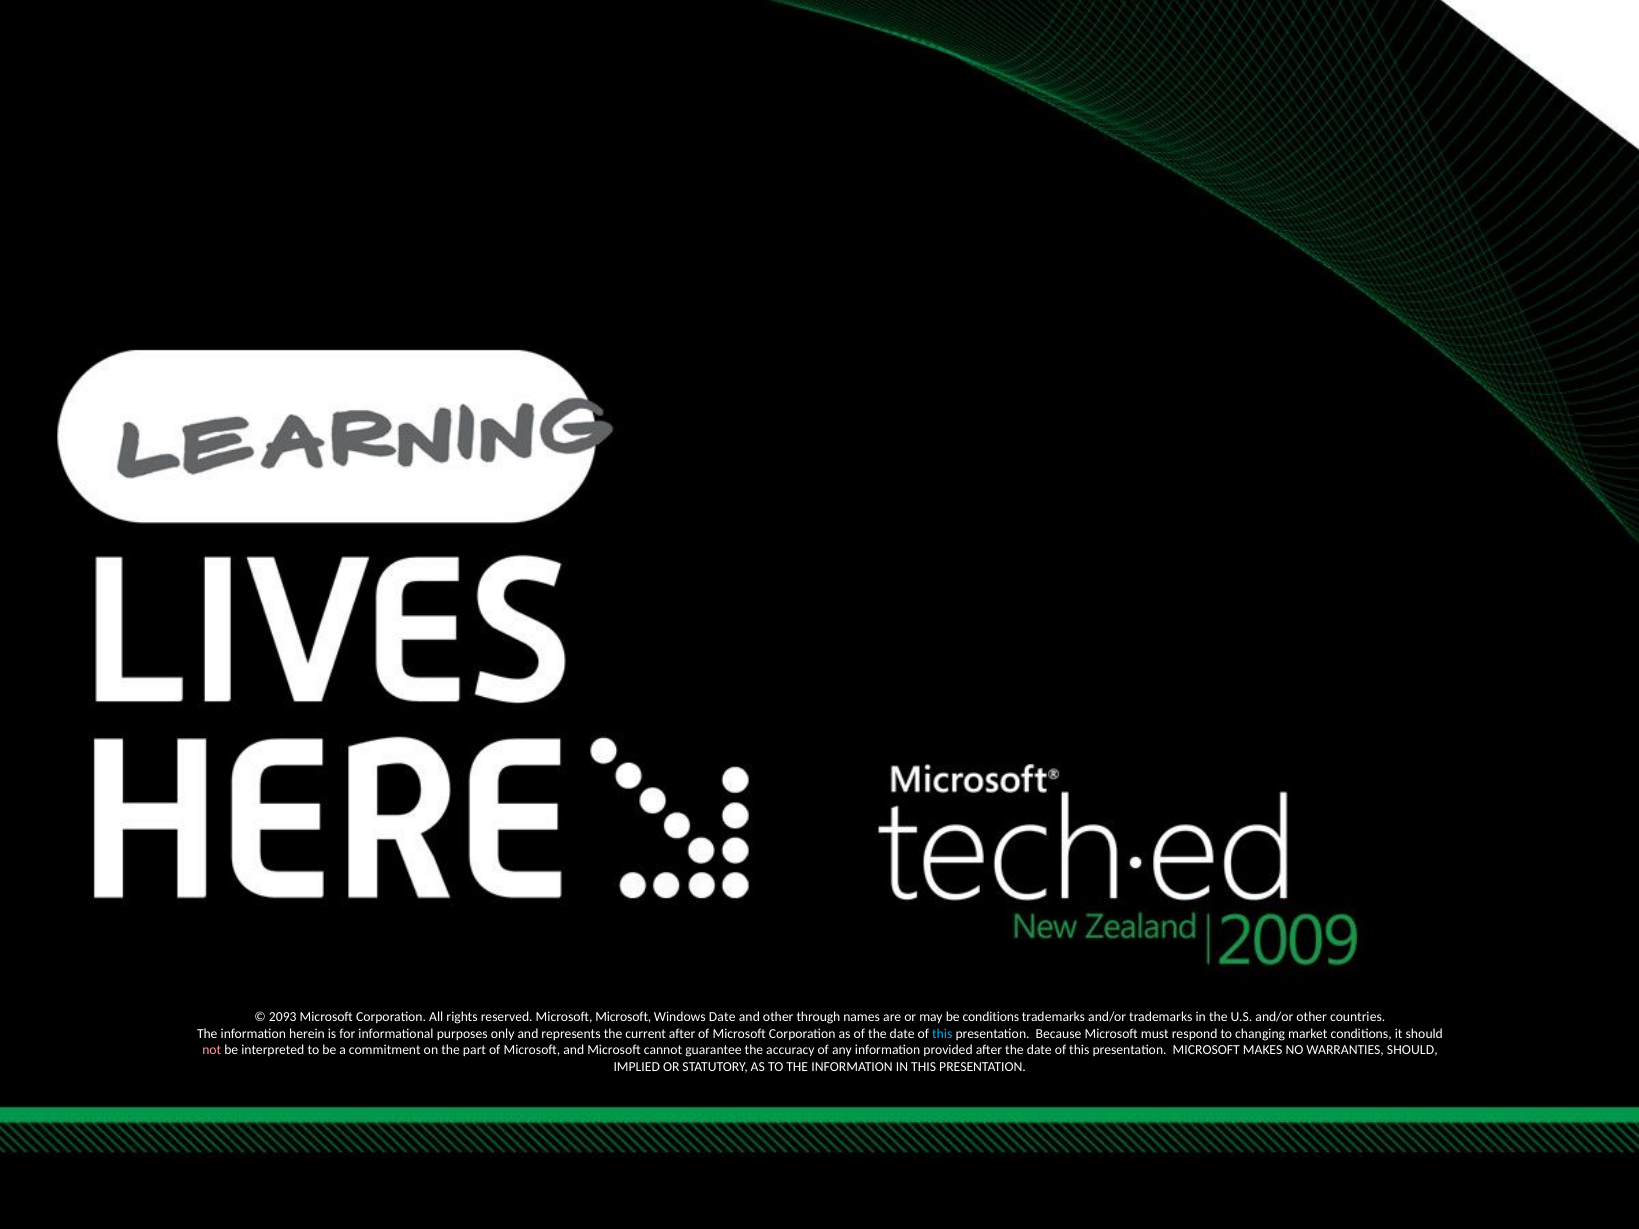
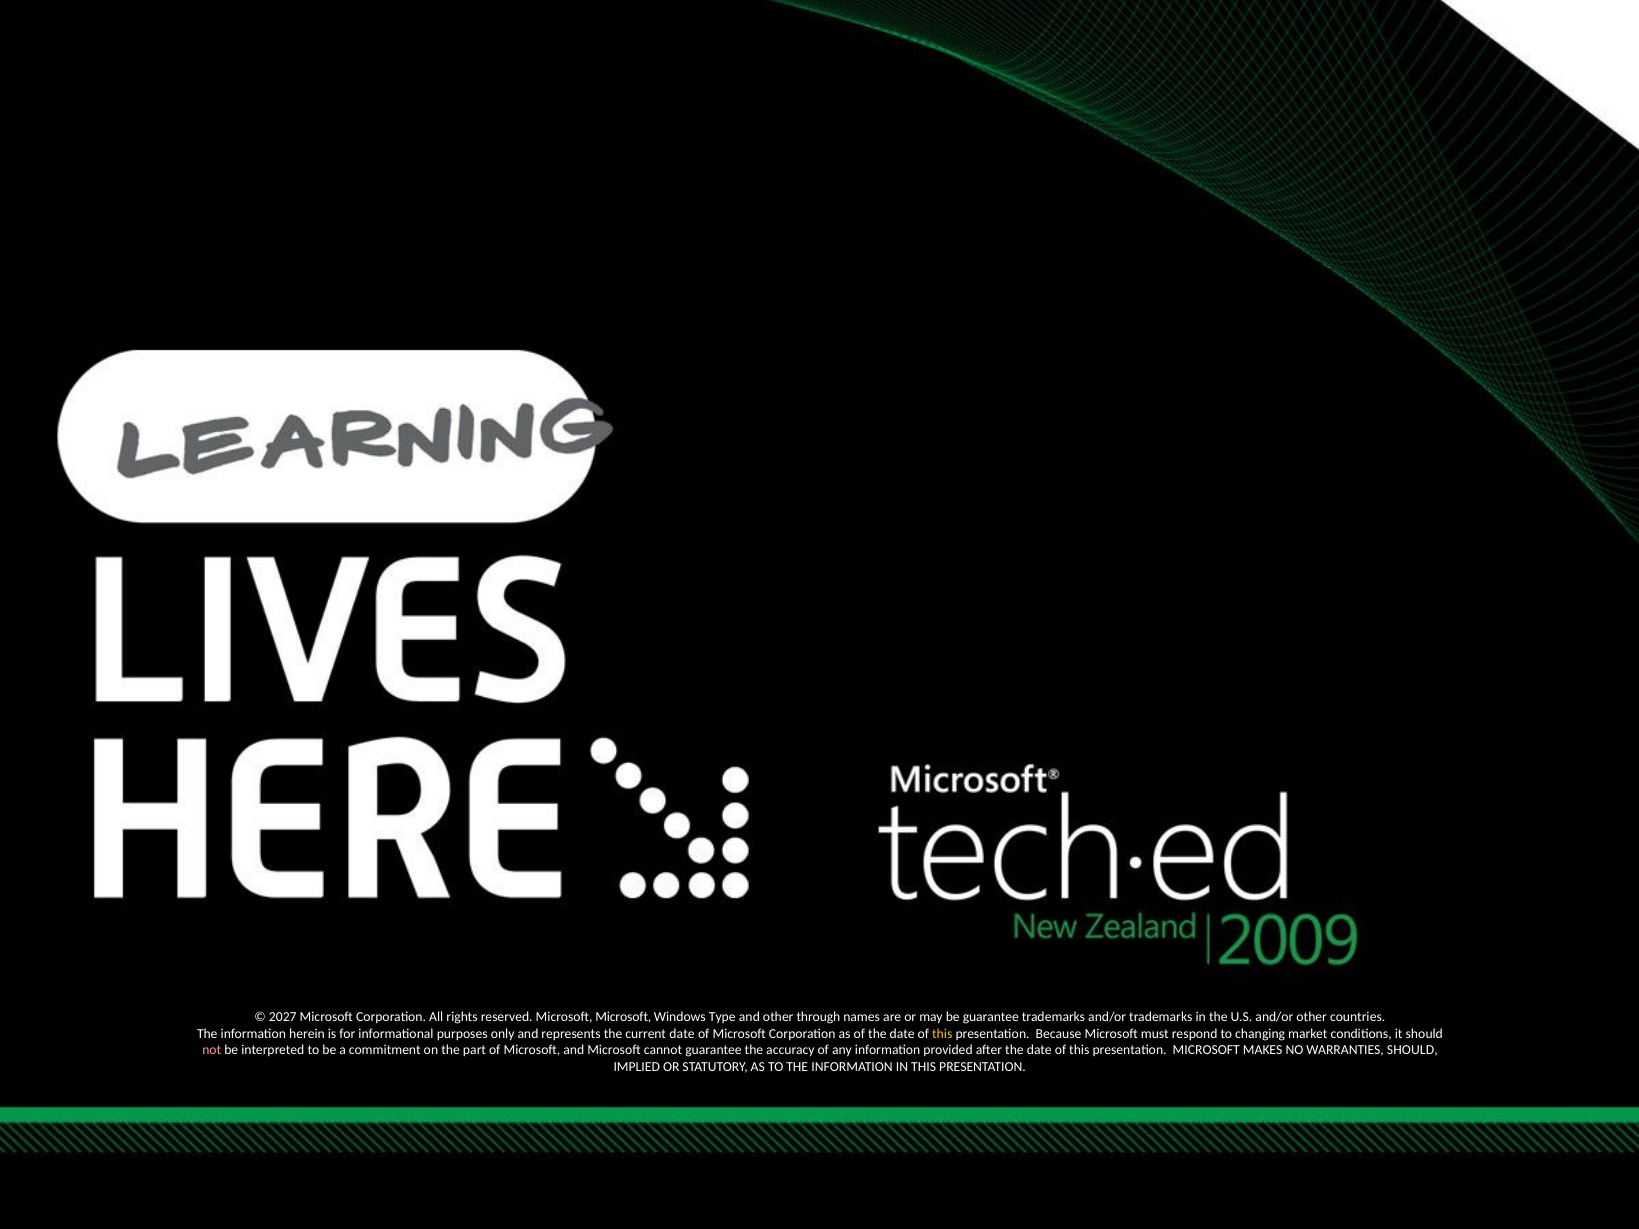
2093: 2093 -> 2027
Windows Date: Date -> Type
be conditions: conditions -> guarantee
current after: after -> date
this at (942, 1034) colour: light blue -> yellow
